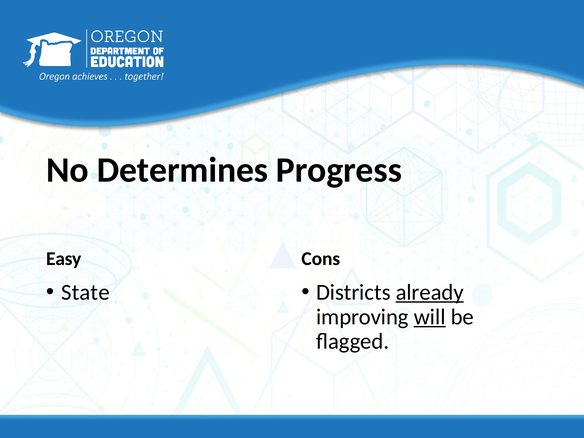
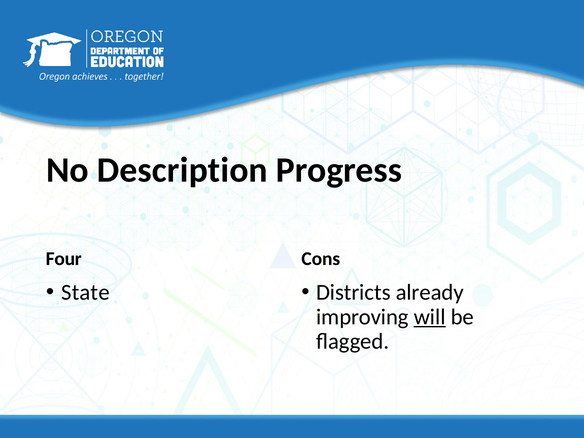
Determines: Determines -> Description
Easy: Easy -> Four
already underline: present -> none
